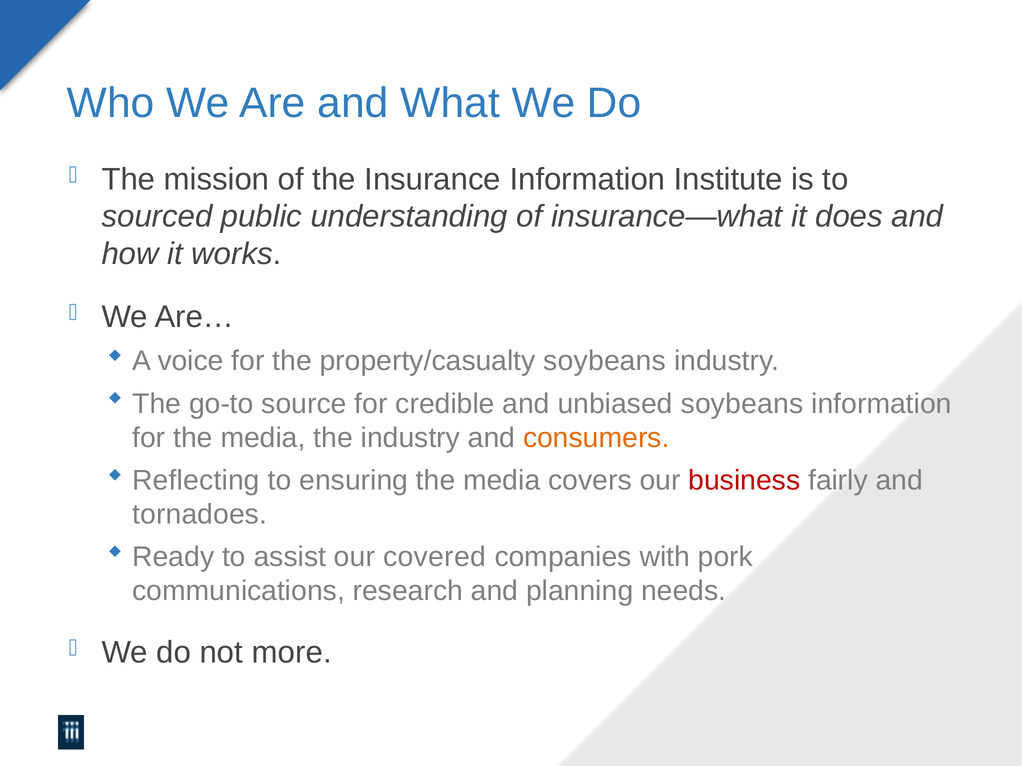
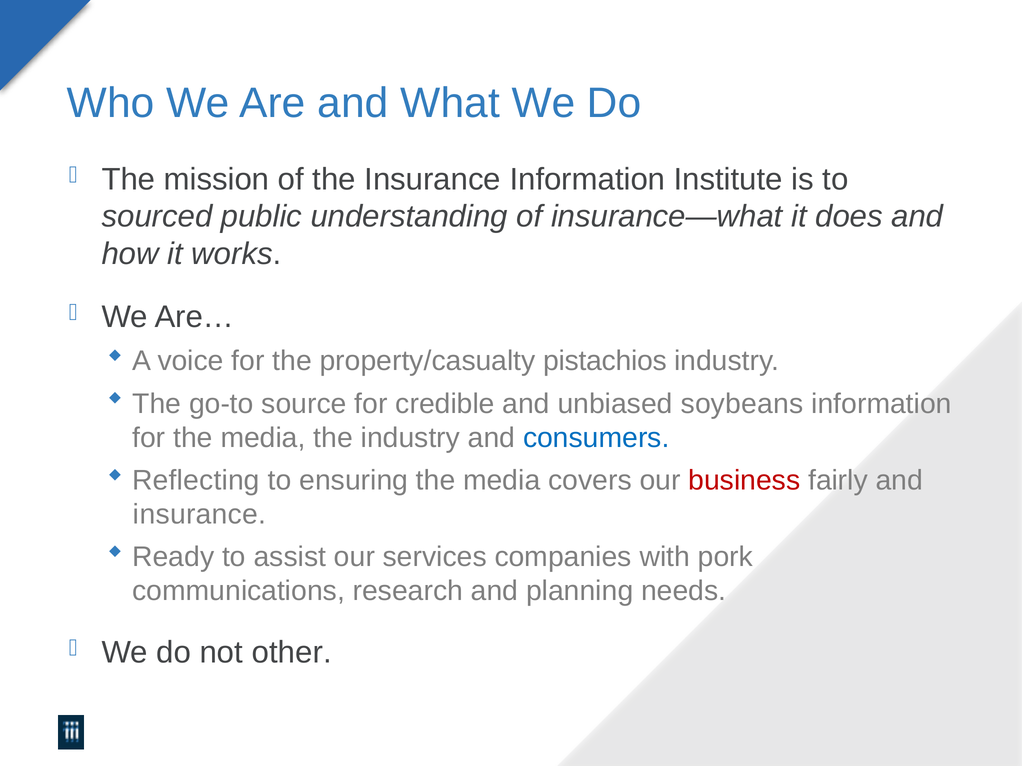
property/casualty soybeans: soybeans -> pistachios
consumers colour: orange -> blue
tornadoes at (200, 515): tornadoes -> insurance
covered: covered -> services
more: more -> other
